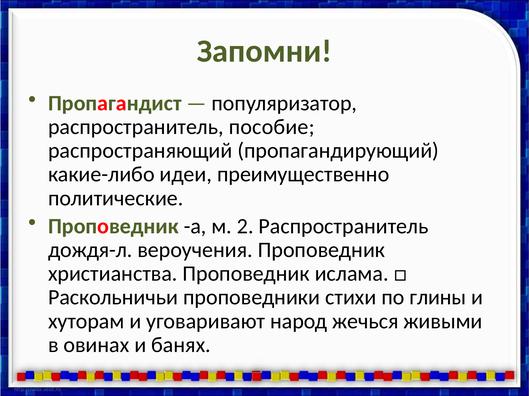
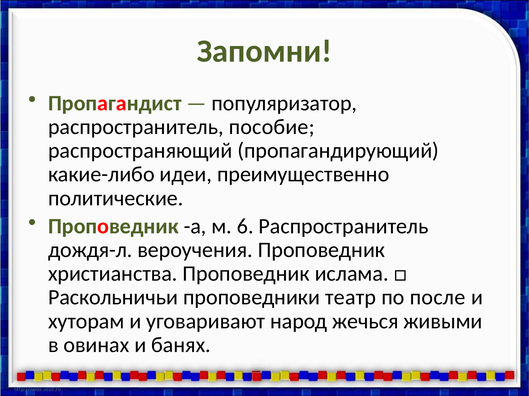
2: 2 -> 6
стихи: стихи -> театр
глины: глины -> после
